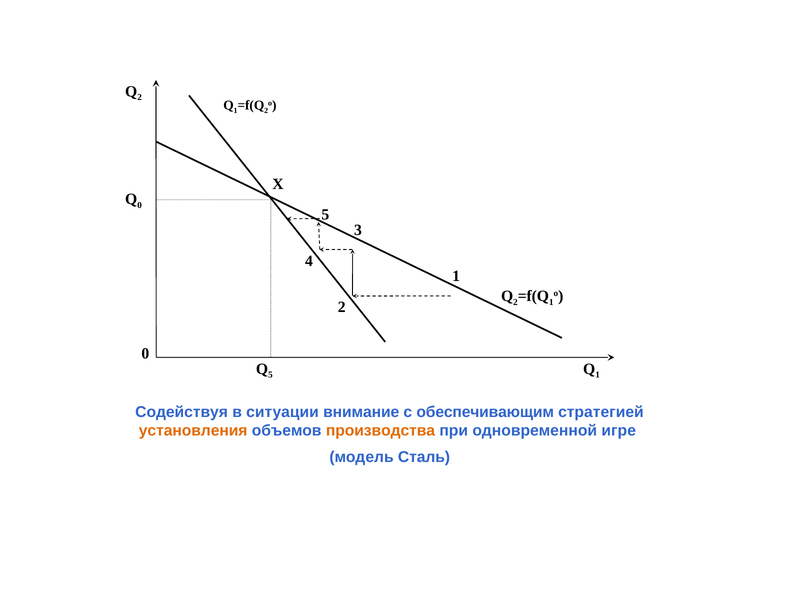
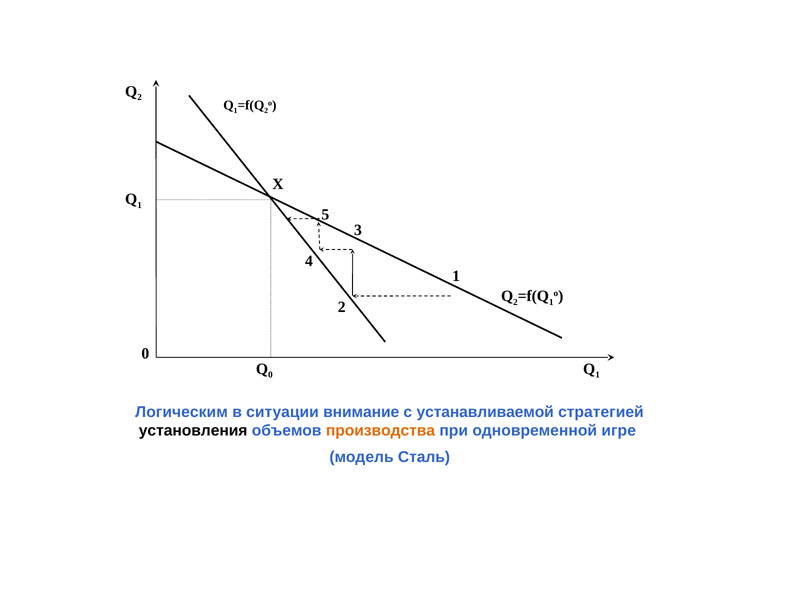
0 at (140, 205): 0 -> 1
5 at (270, 375): 5 -> 0
Содействуя: Содействуя -> Логическим
обеспечивающим: обеспечивающим -> устанавливаемой
установления colour: orange -> black
